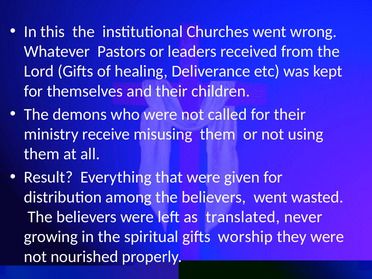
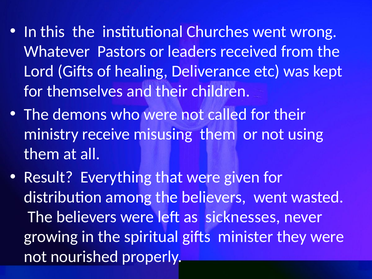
translated: translated -> sicknesses
worship: worship -> minister
